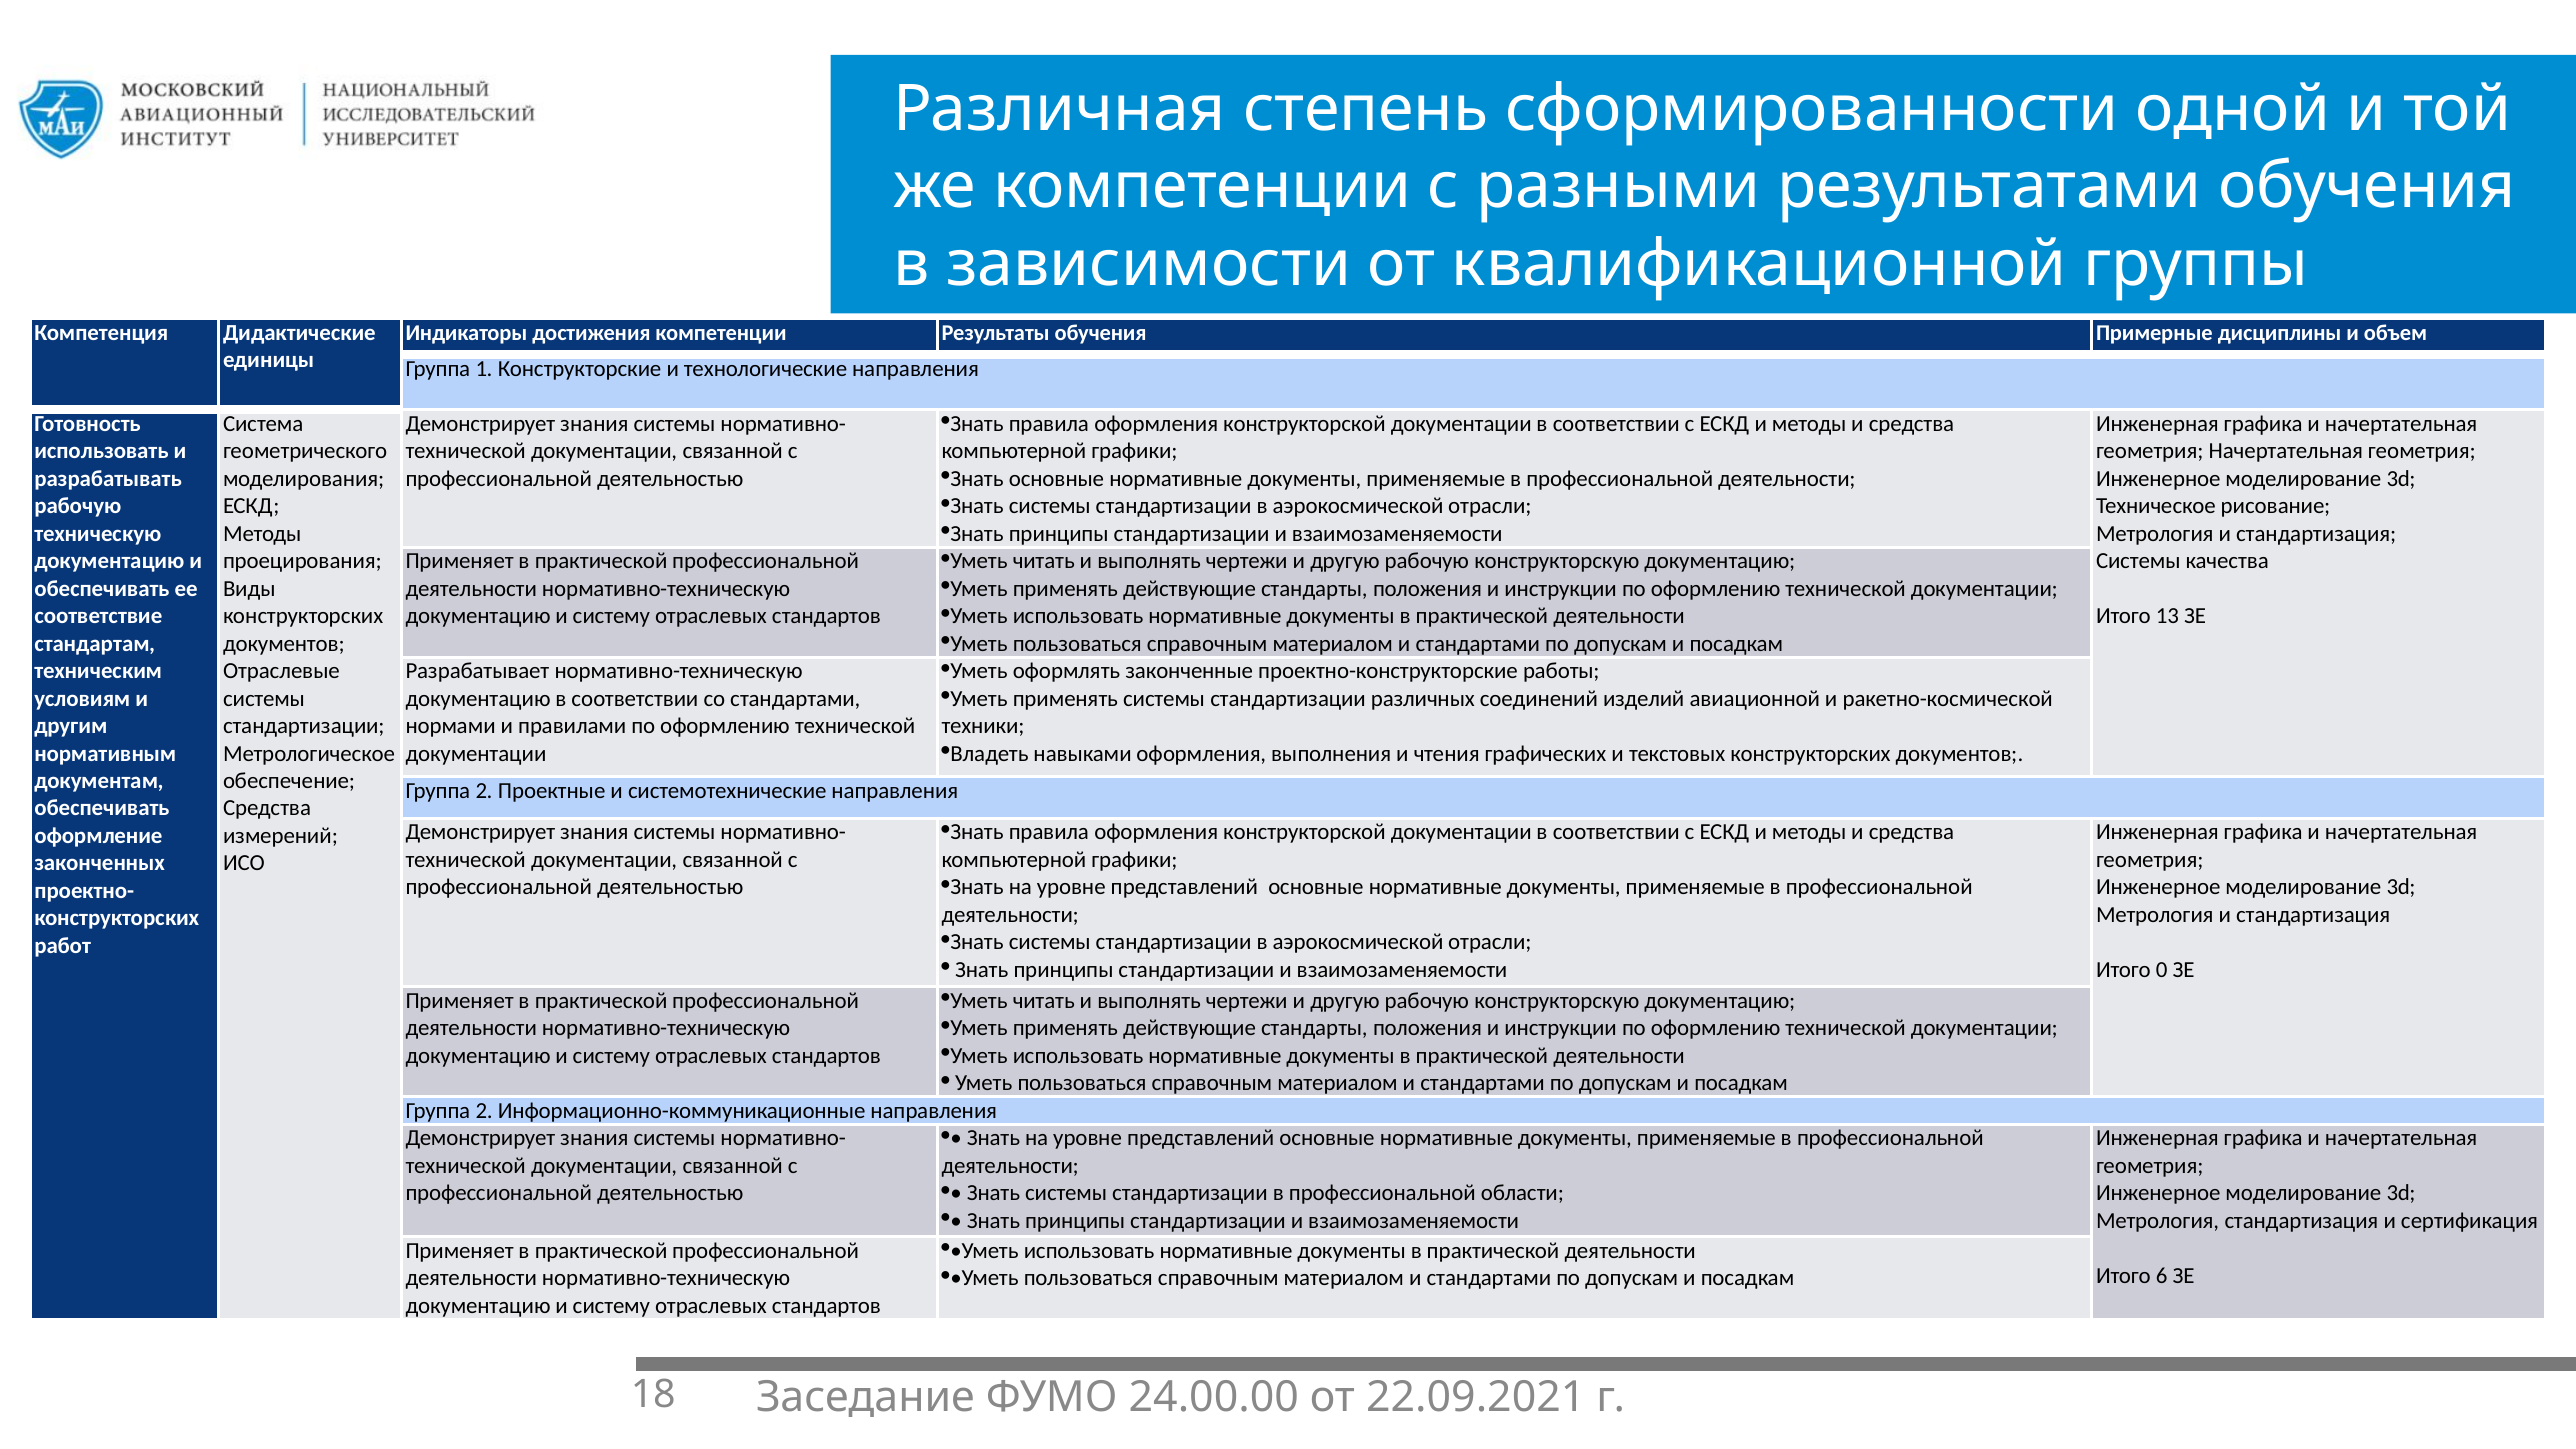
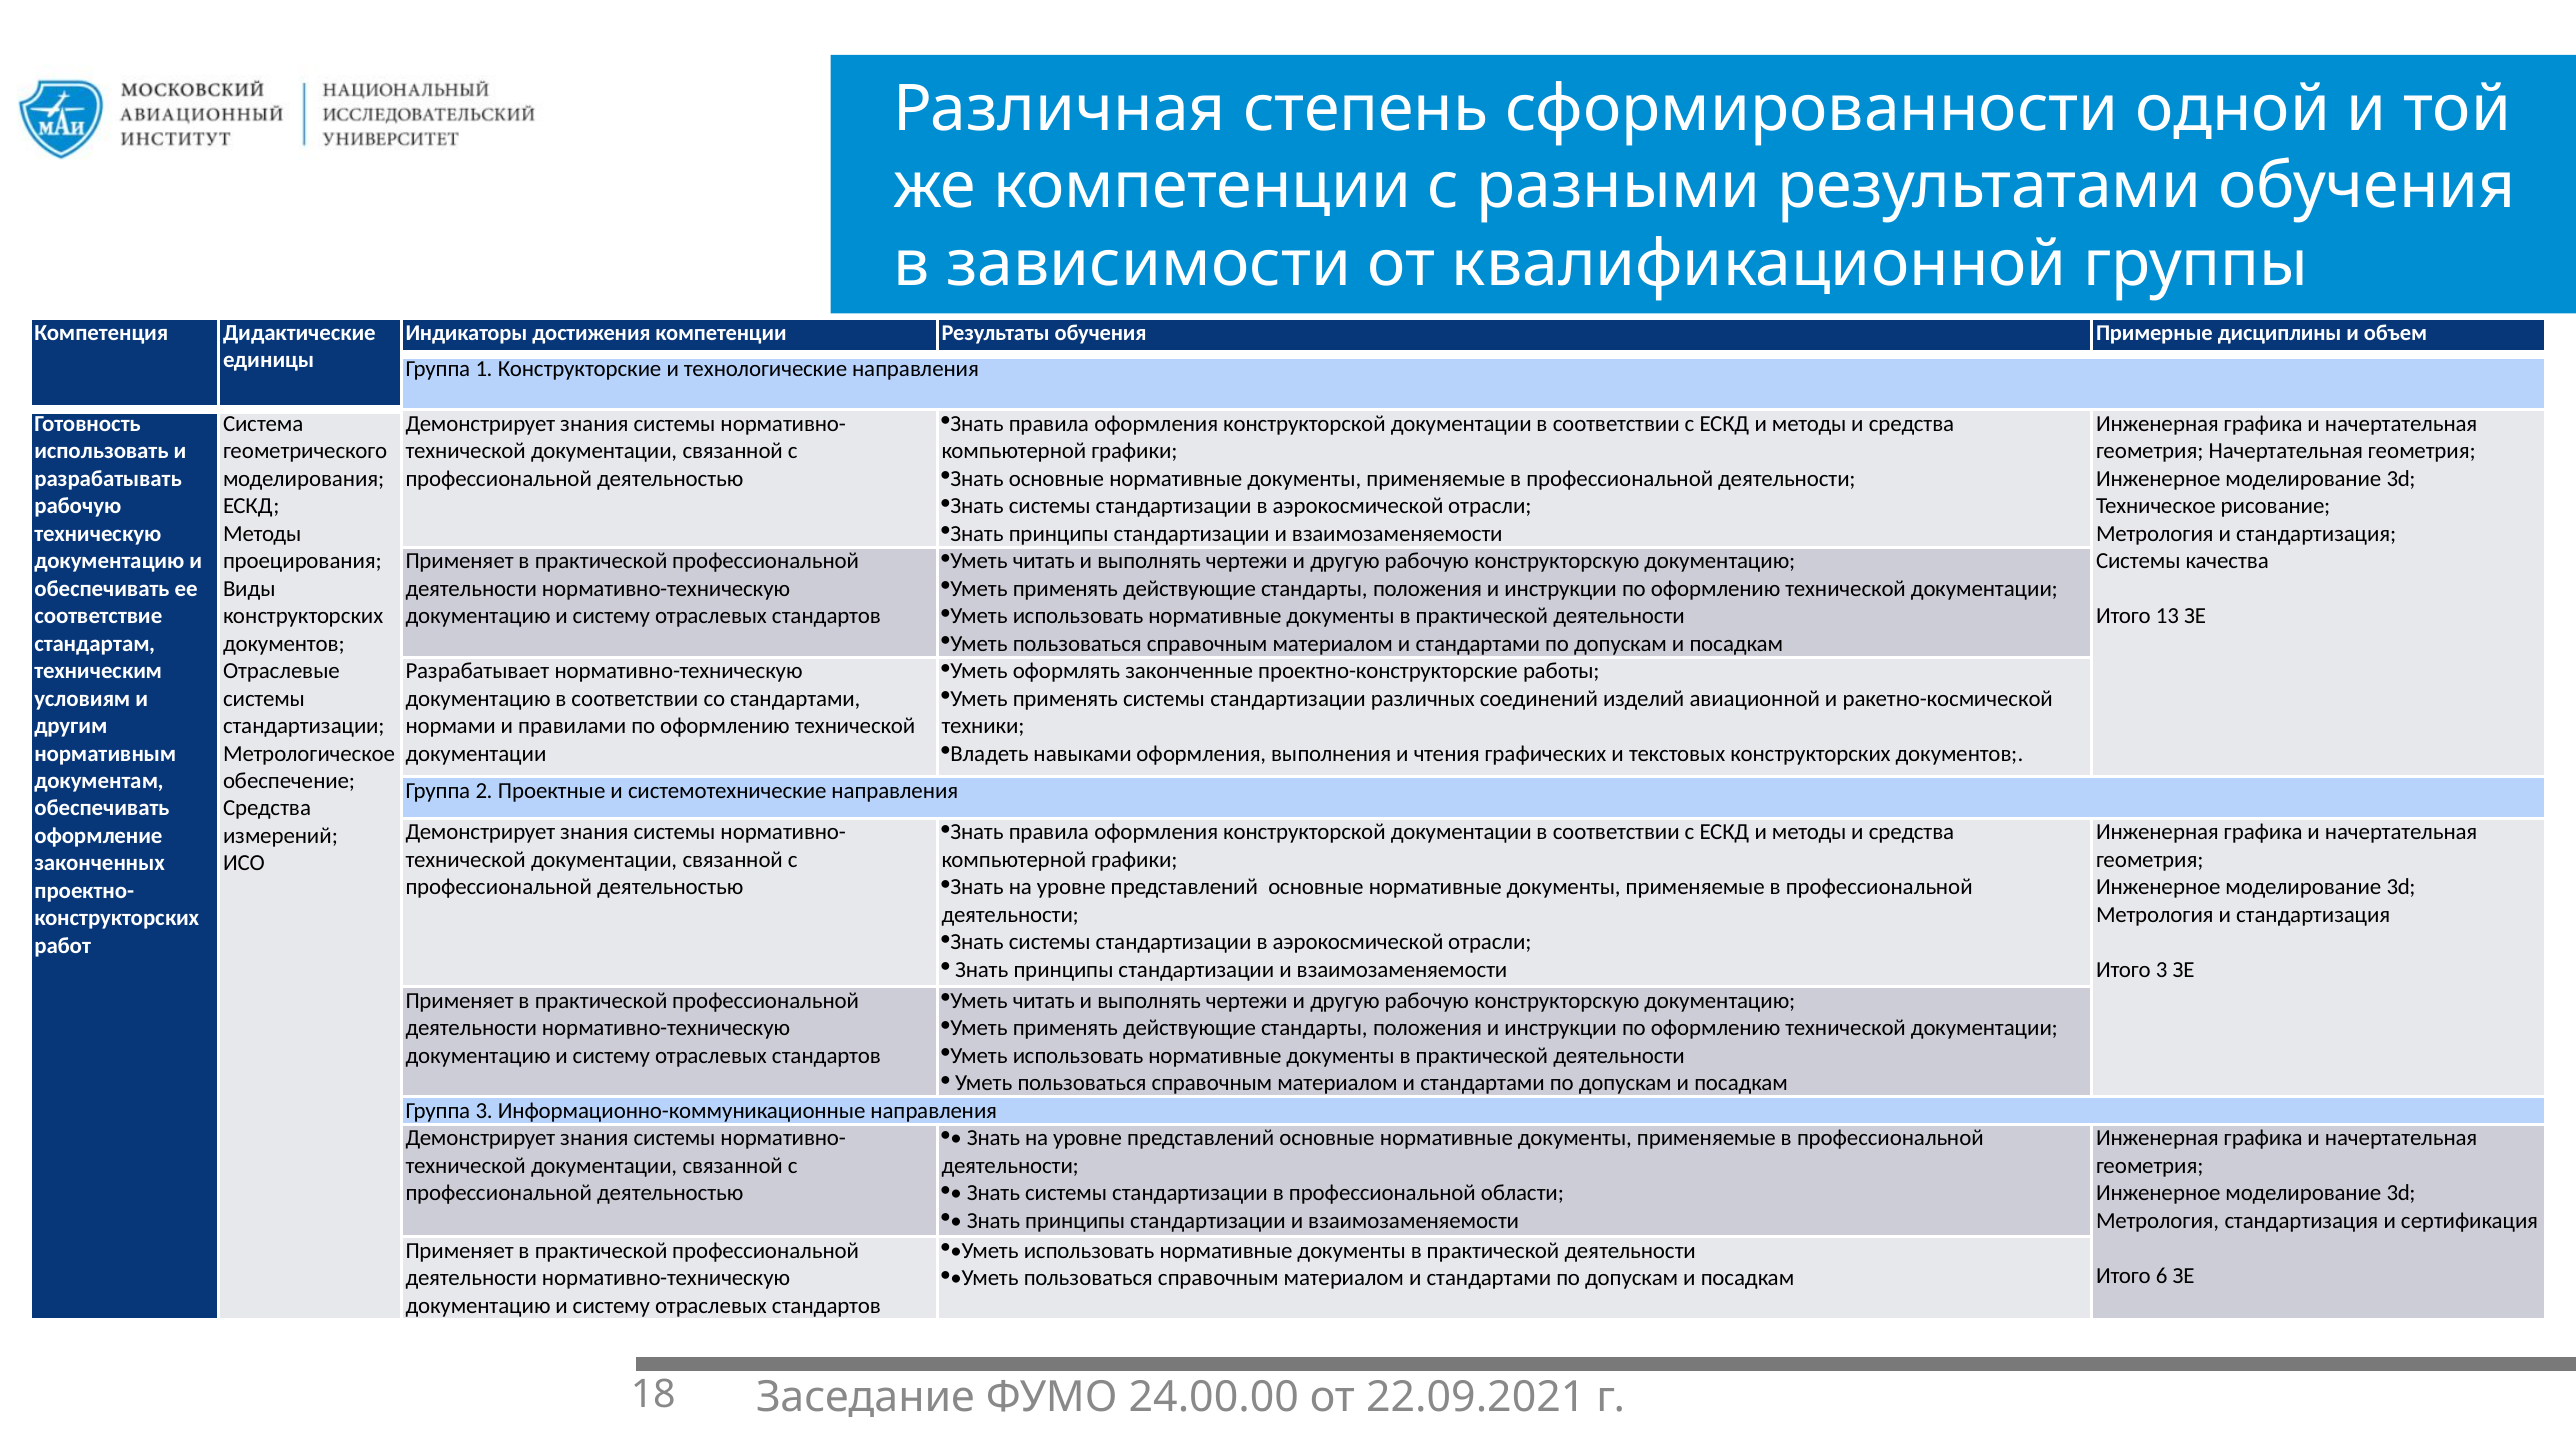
Итого 0: 0 -> 3
2 at (484, 1111): 2 -> 3
